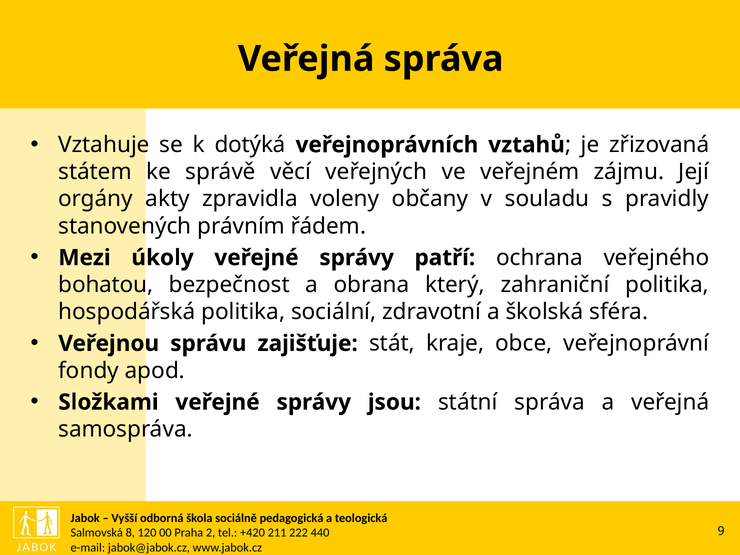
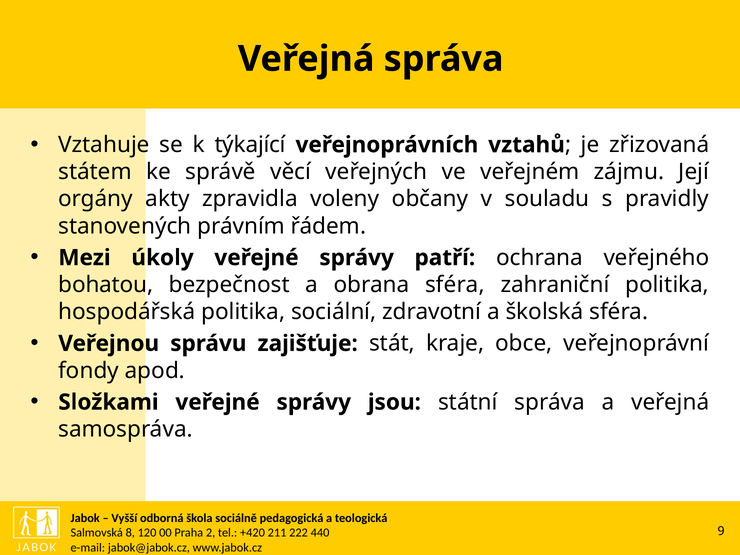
dotýká: dotýká -> týkající
obrana který: který -> sféra
